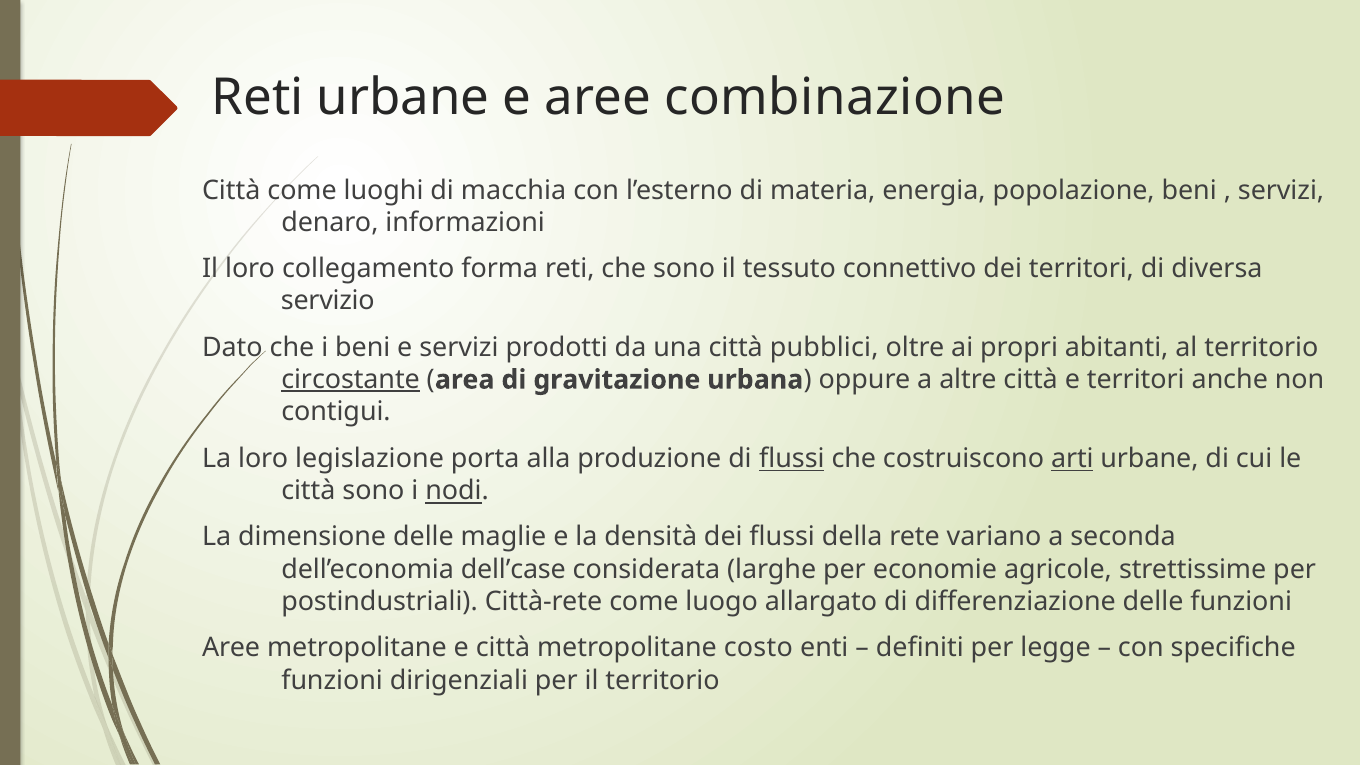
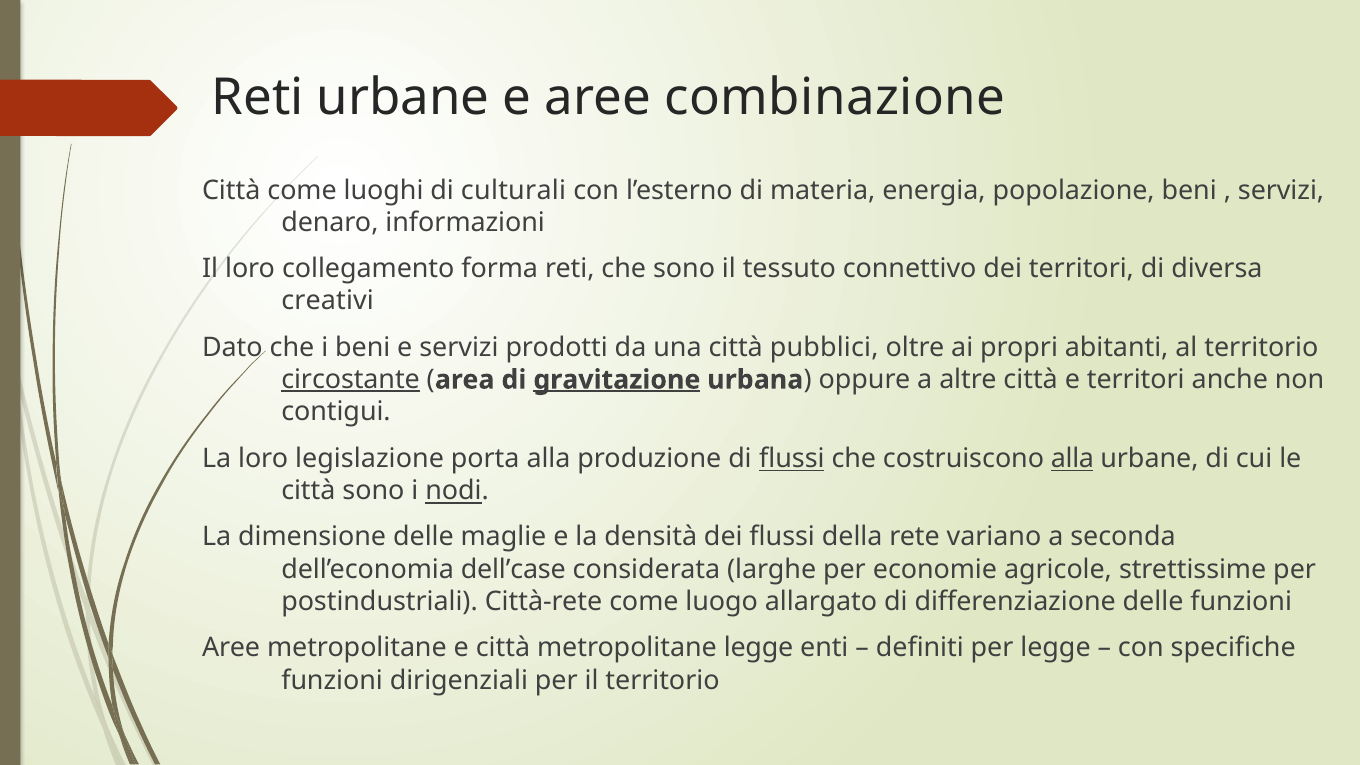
macchia: macchia -> culturali
servizio: servizio -> creativi
gravitazione underline: none -> present
costruiscono arti: arti -> alla
metropolitane costo: costo -> legge
